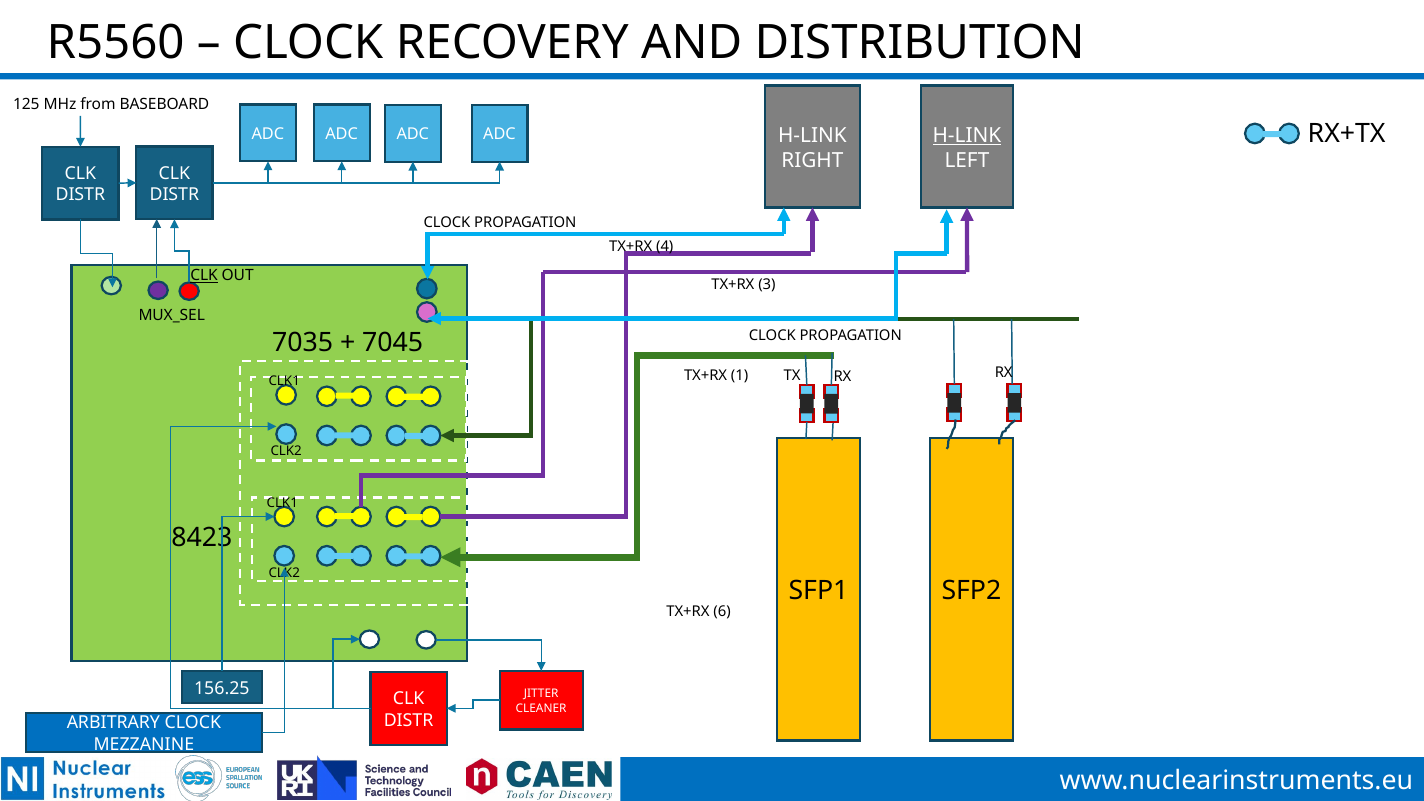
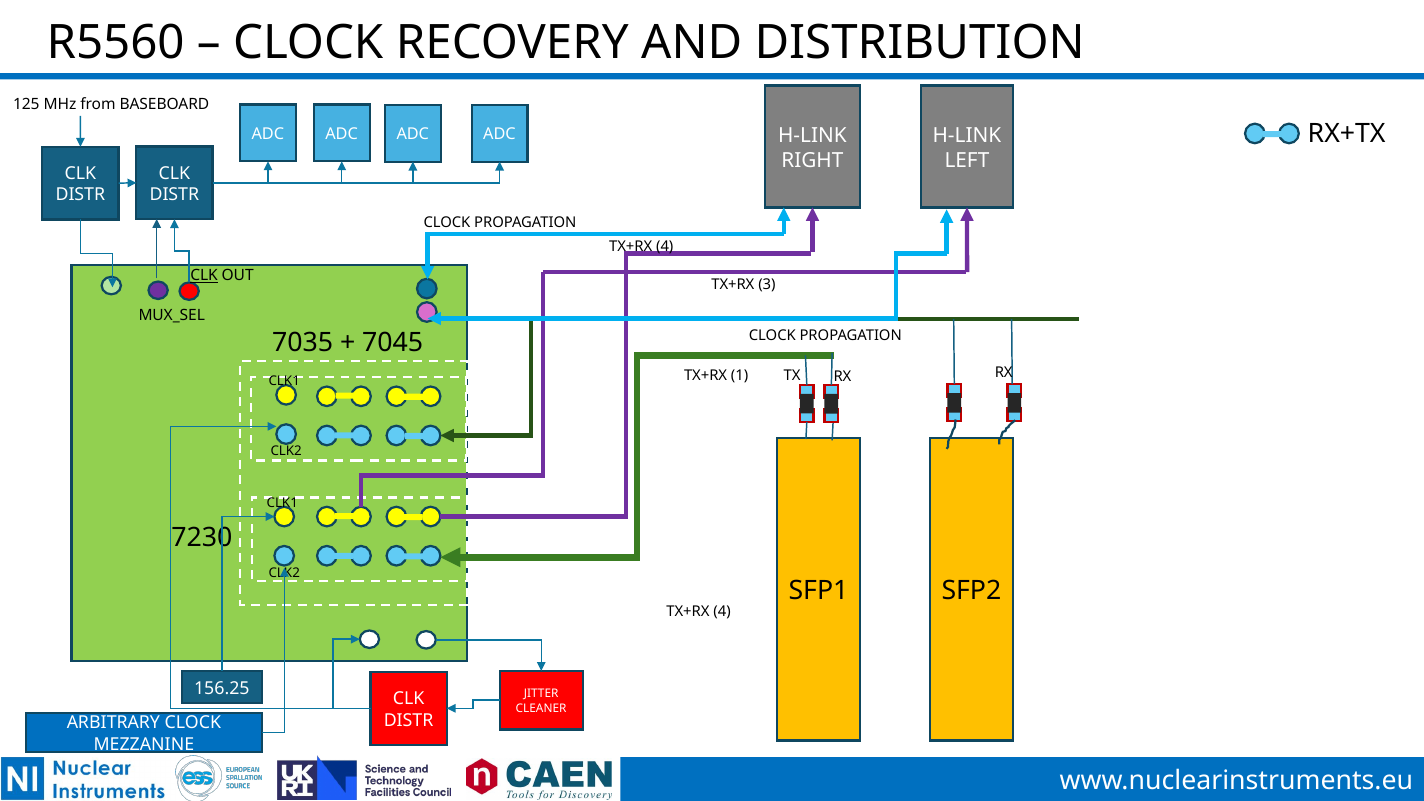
H-LINK at (967, 135) underline: present -> none
8423: 8423 -> 7230
6 at (722, 612): 6 -> 4
